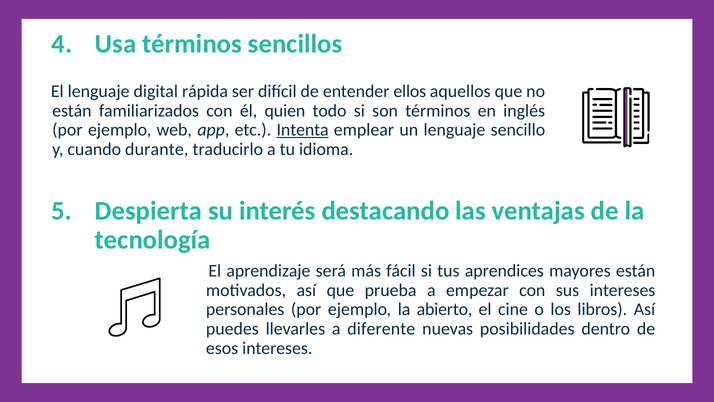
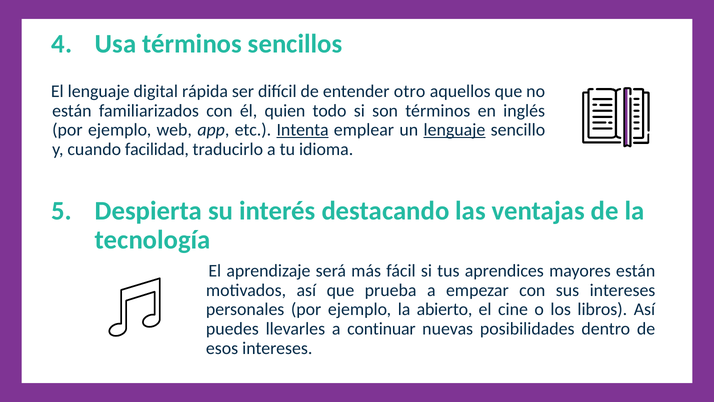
ellos: ellos -> otro
lenguaje at (454, 130) underline: none -> present
durante: durante -> facilidad
diferente: diferente -> continuar
